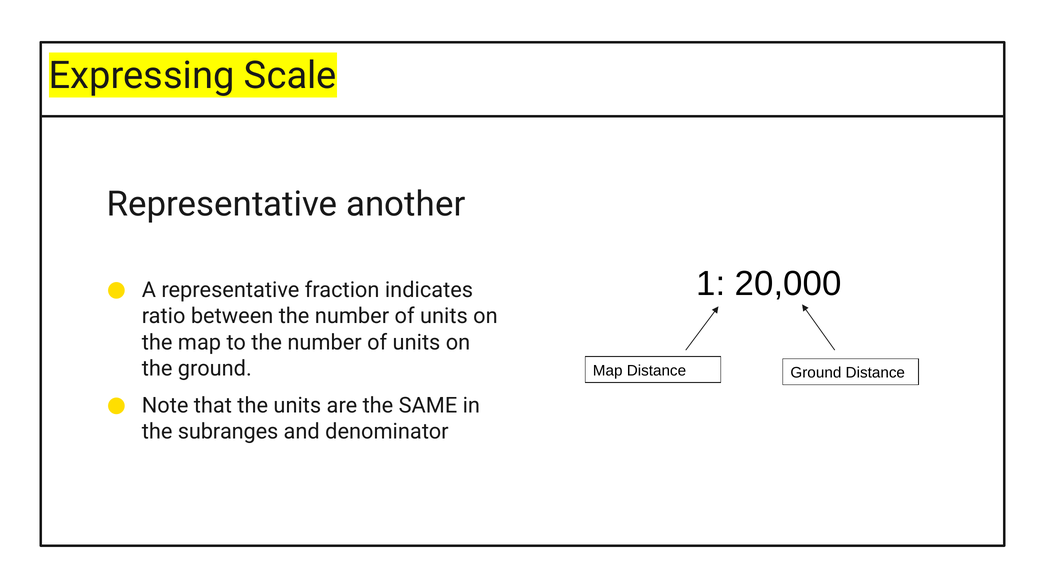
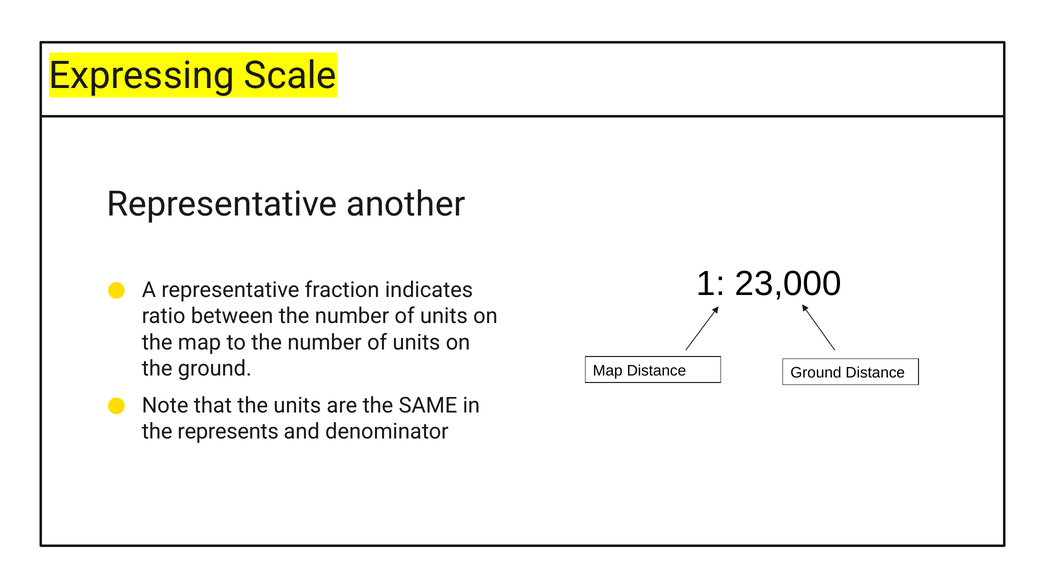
20,000: 20,000 -> 23,000
subranges: subranges -> represents
